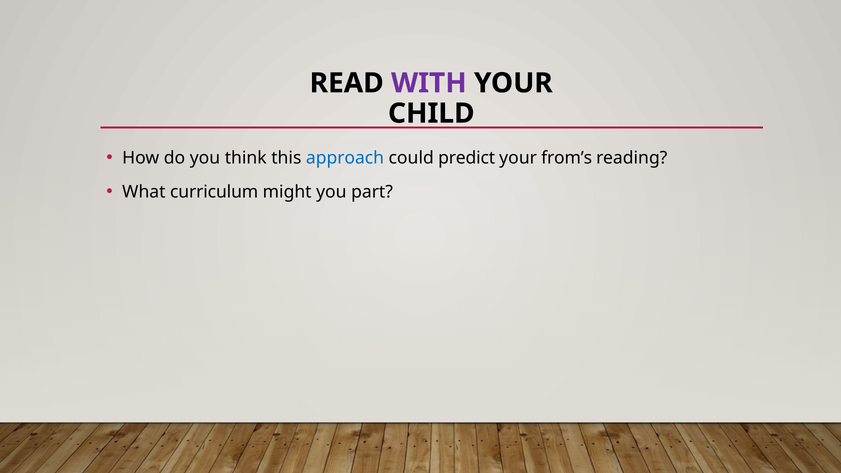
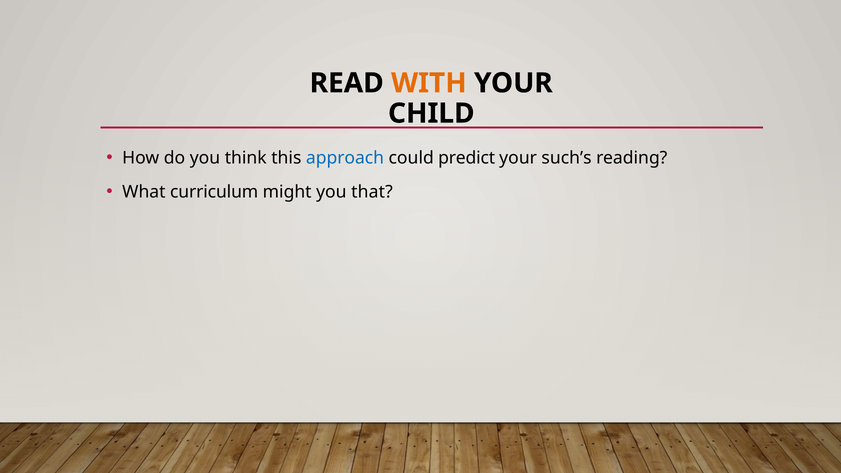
WITH colour: purple -> orange
from’s: from’s -> such’s
part: part -> that
